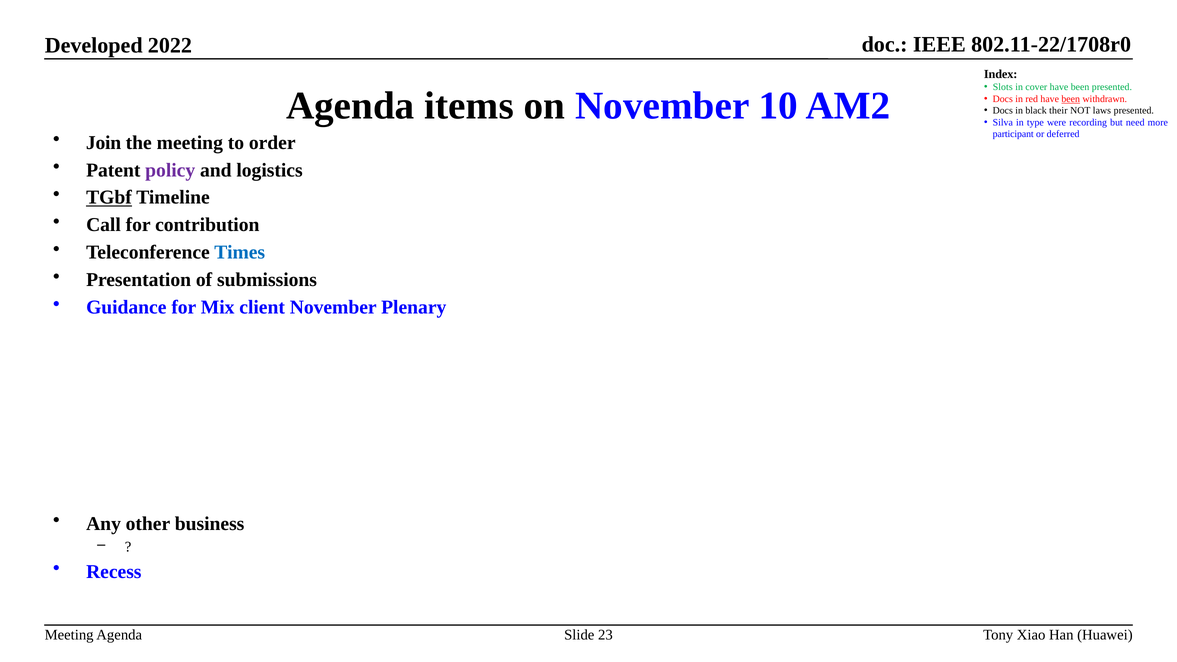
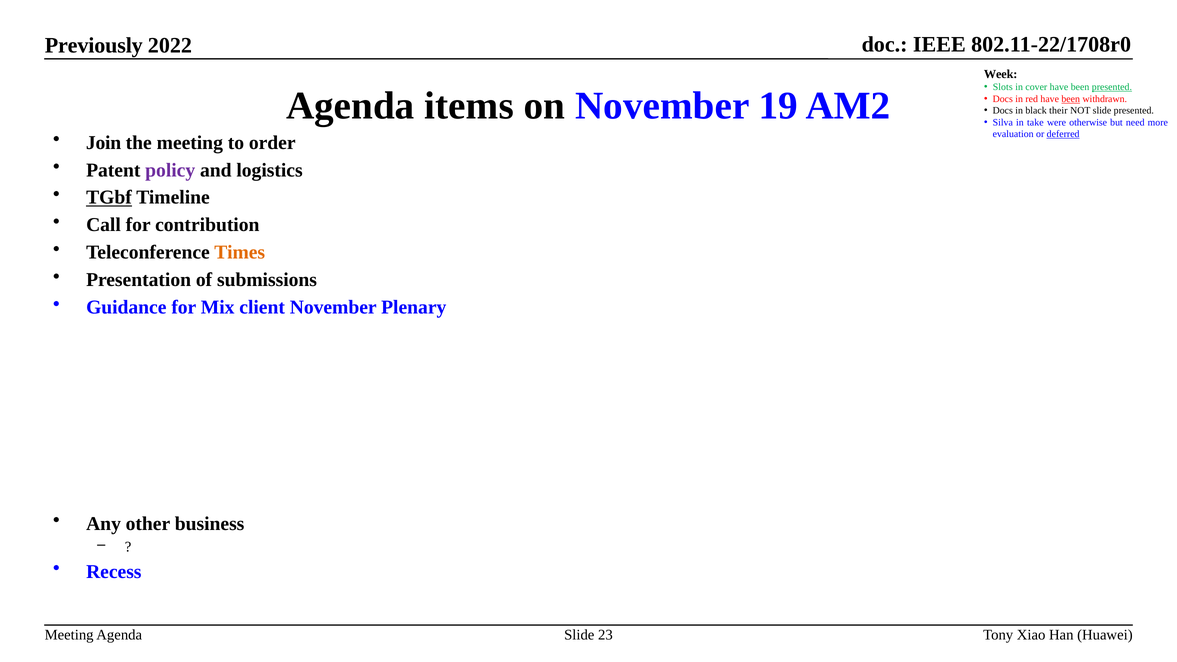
Developed: Developed -> Previously
Index: Index -> Week
presented at (1112, 87) underline: none -> present
10: 10 -> 19
NOT laws: laws -> slide
type: type -> take
recording: recording -> otherwise
participant: participant -> evaluation
deferred underline: none -> present
Times colour: blue -> orange
